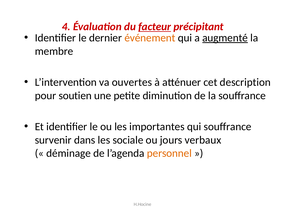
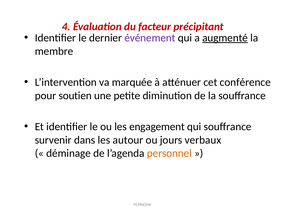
facteur underline: present -> none
événement colour: orange -> purple
ouvertes: ouvertes -> marquée
description: description -> conférence
importantes: importantes -> engagement
sociale: sociale -> autour
